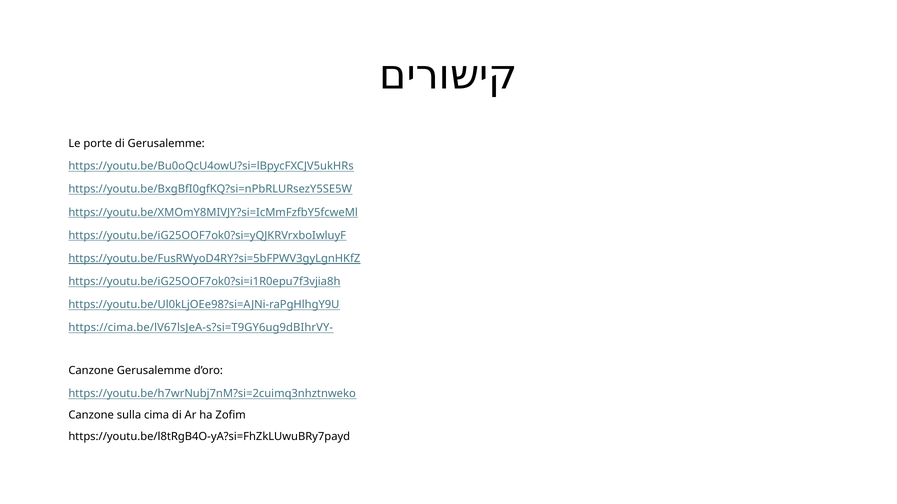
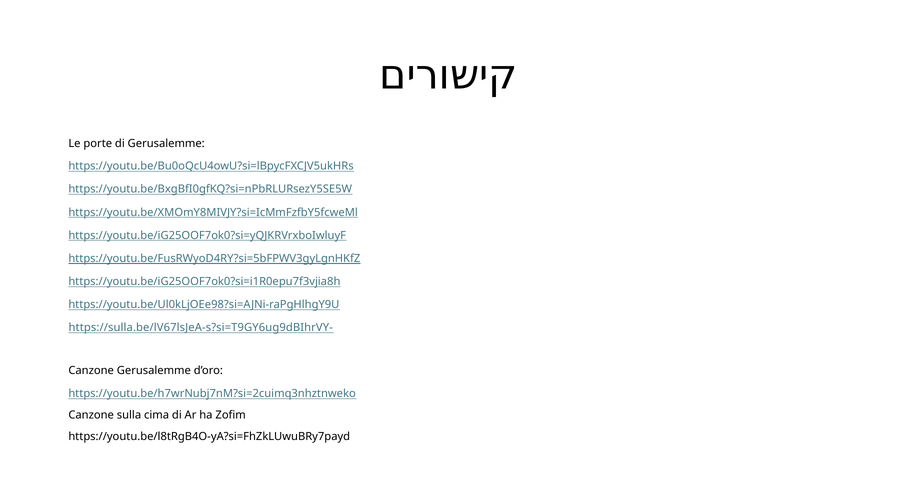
https://cima.be/lV67lsJeA-s?si=T9GY6ug9dBIhrVY-: https://cima.be/lV67lsJeA-s?si=T9GY6ug9dBIhrVY- -> https://sulla.be/lV67lsJeA-s?si=T9GY6ug9dBIhrVY-
